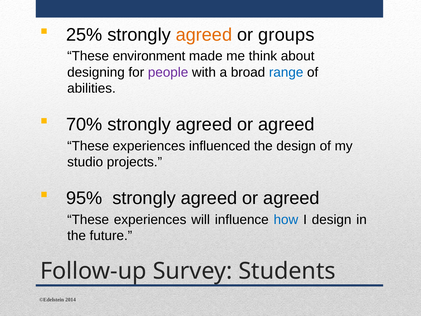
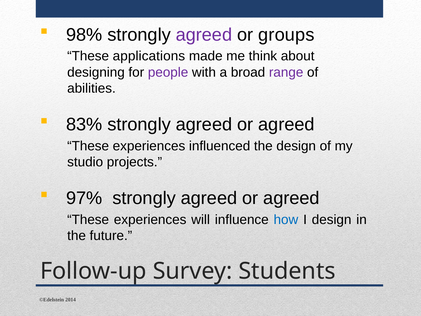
25%: 25% -> 98%
agreed at (204, 35) colour: orange -> purple
environment: environment -> applications
range colour: blue -> purple
70%: 70% -> 83%
95%: 95% -> 97%
